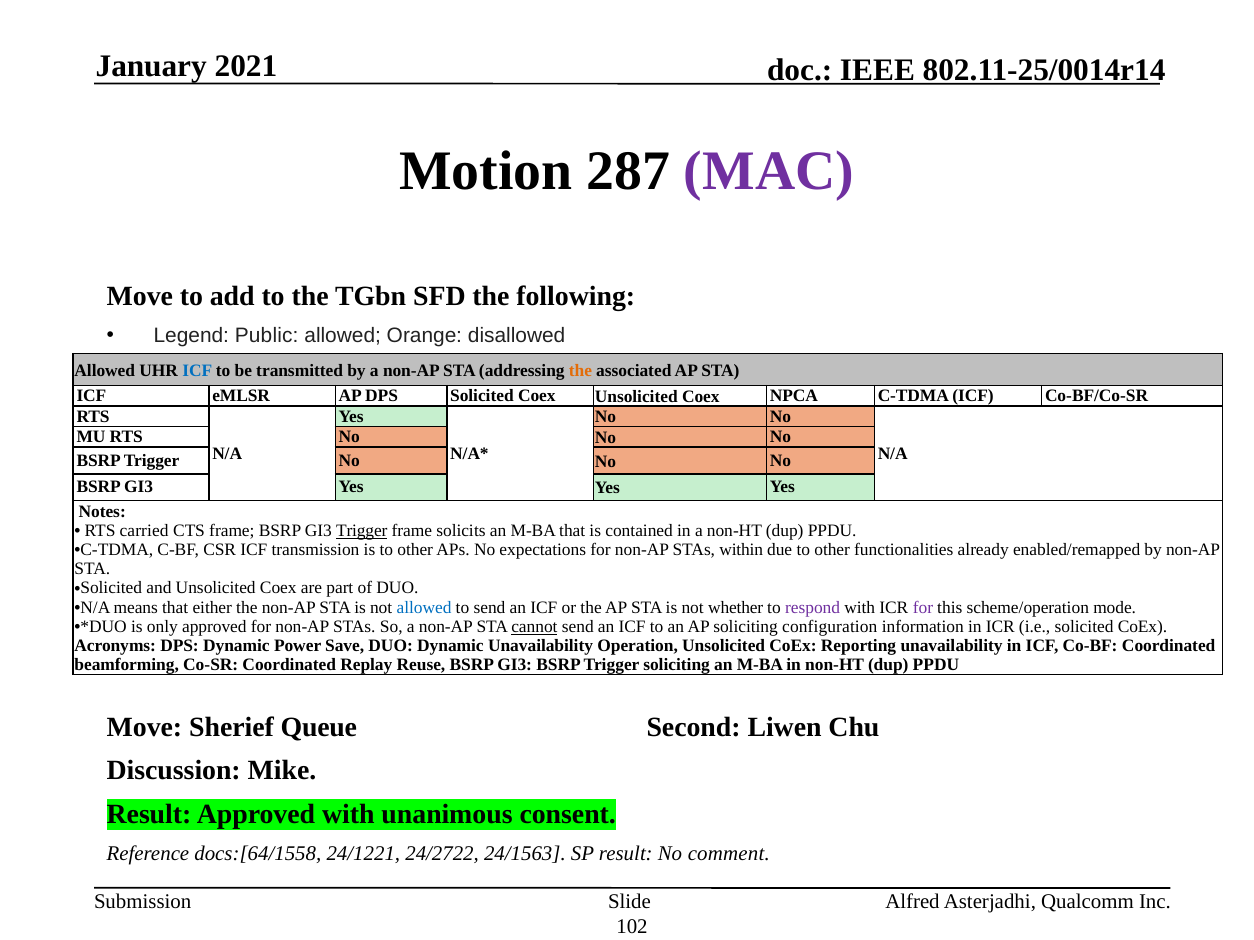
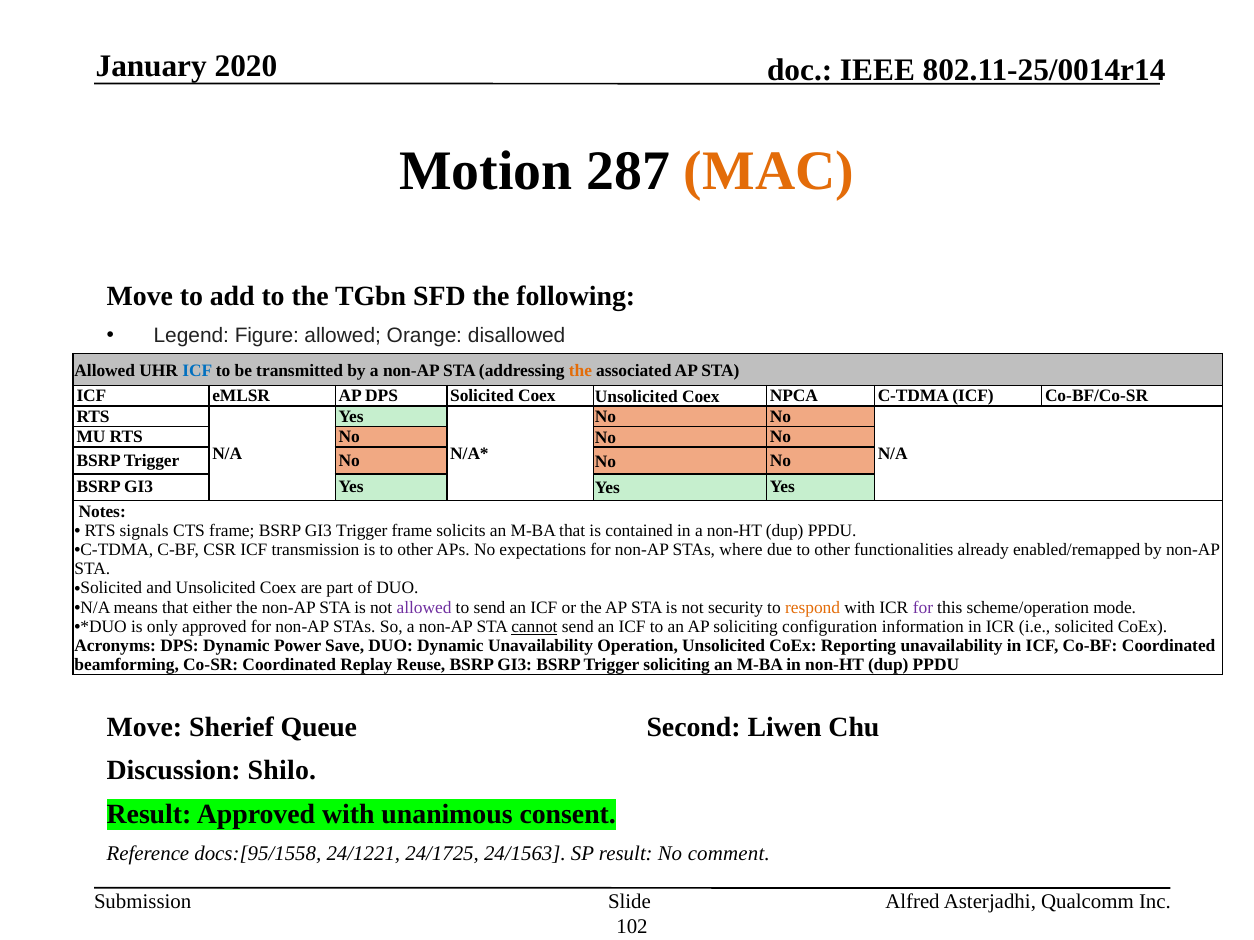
2021: 2021 -> 2020
MAC colour: purple -> orange
Public: Public -> Figure
carried: carried -> signals
Trigger at (362, 531) underline: present -> none
within: within -> where
allowed at (424, 608) colour: blue -> purple
whether: whether -> security
respond colour: purple -> orange
Mike: Mike -> Shilo
docs:[64/1558: docs:[64/1558 -> docs:[95/1558
24/2722: 24/2722 -> 24/1725
